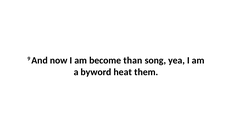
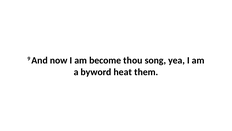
than: than -> thou
